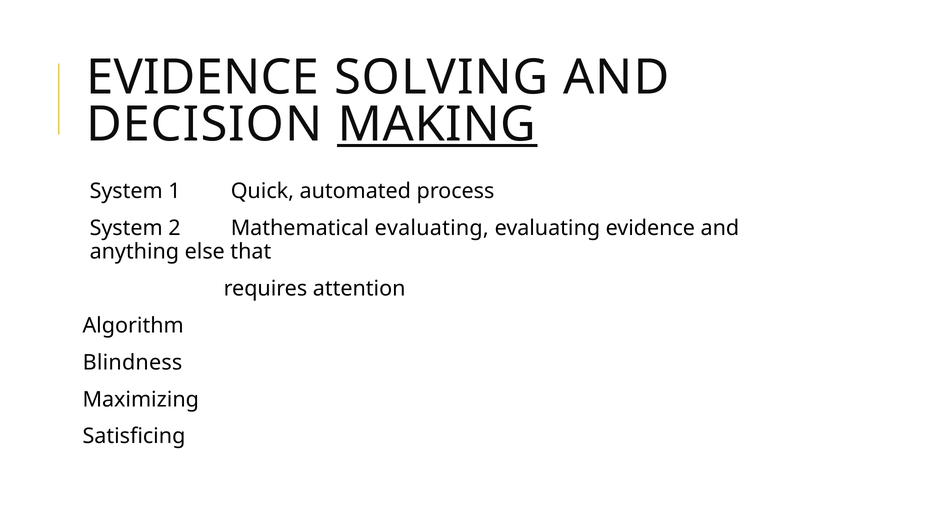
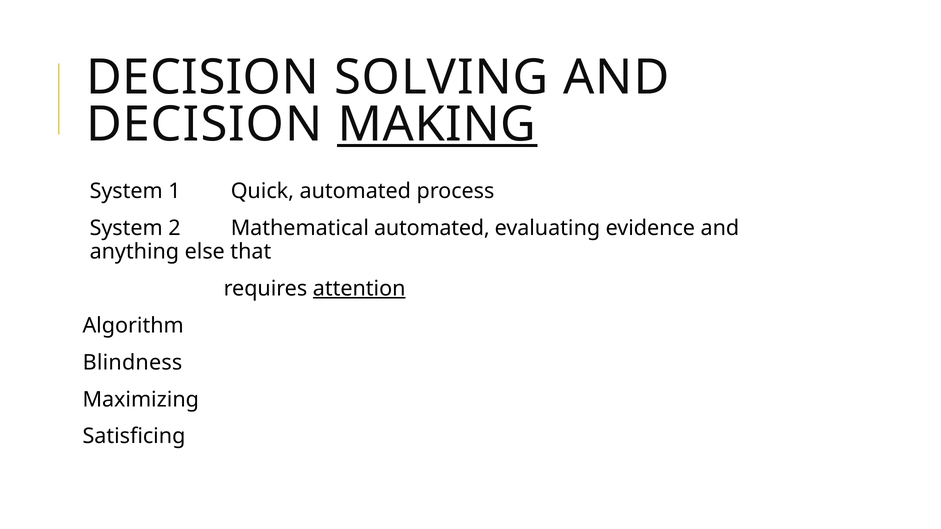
EVIDENCE at (203, 77): EVIDENCE -> DECISION
Mathematical evaluating: evaluating -> automated
attention underline: none -> present
